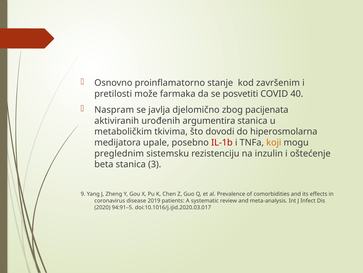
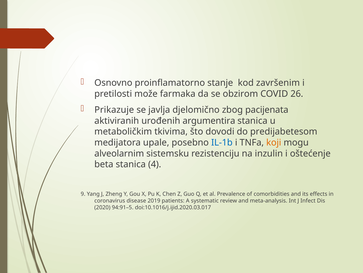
posvetiti: posvetiti -> obzirom
40: 40 -> 26
Naspram: Naspram -> Prikazuje
hiperosmolarna: hiperosmolarna -> predijabetesom
IL-1b colour: red -> blue
preglednim: preglednim -> alveolarnim
3: 3 -> 4
